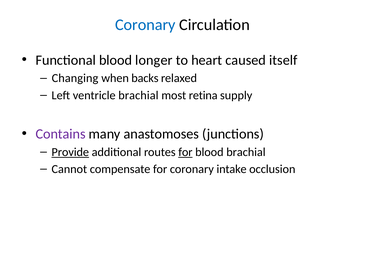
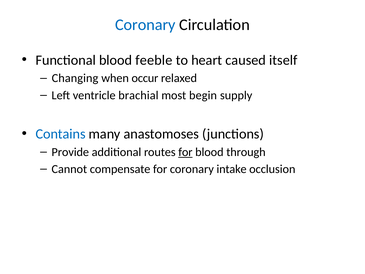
longer: longer -> feeble
backs: backs -> occur
retina: retina -> begin
Contains colour: purple -> blue
Provide underline: present -> none
blood brachial: brachial -> through
